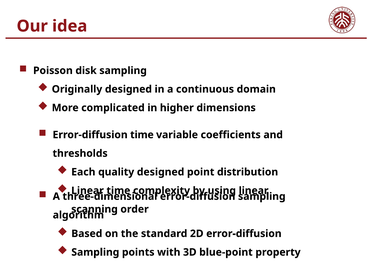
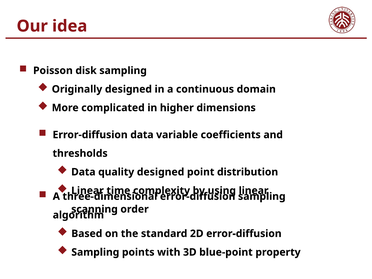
Error-diffusion time: time -> data
Each at (83, 172): Each -> Data
